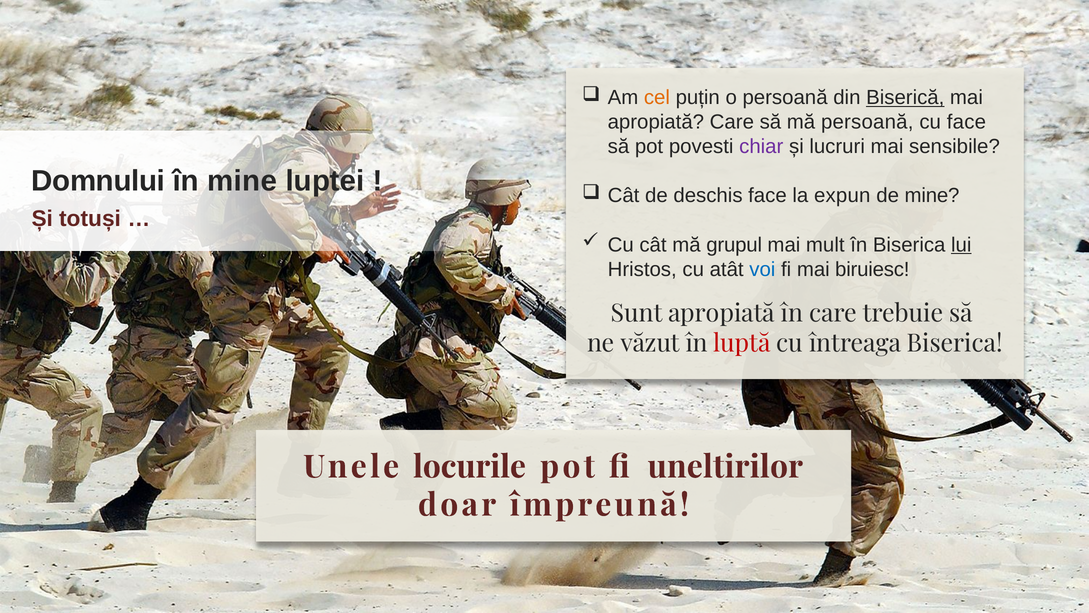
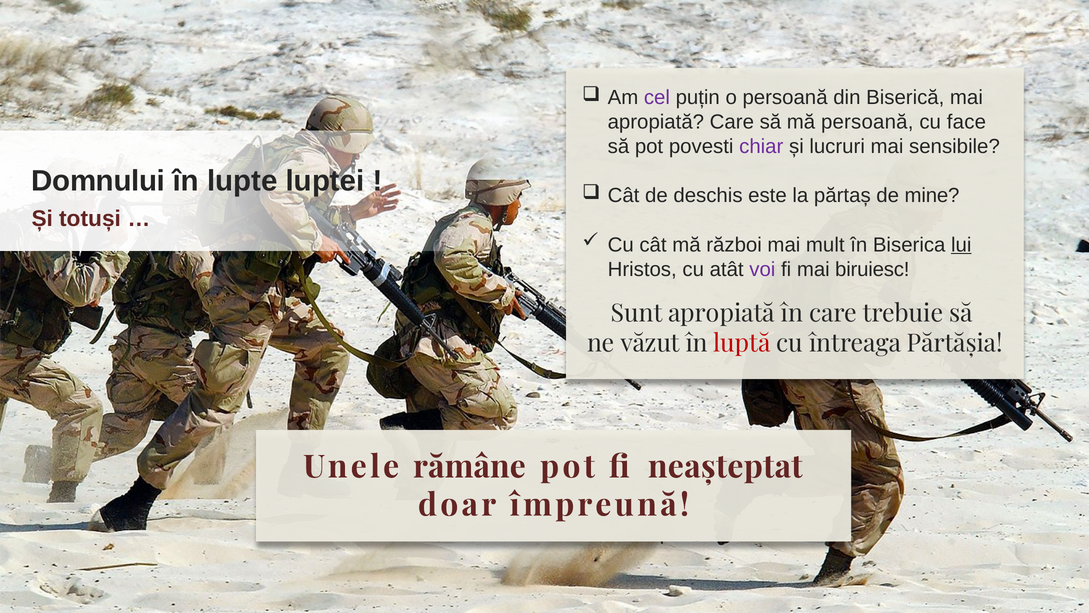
cel colour: orange -> purple
Biserică underline: present -> none
în mine: mine -> lupte
deschis face: face -> este
expun: expun -> părtaș
grupul: grupul -> război
voi colour: blue -> purple
întreaga Biserica: Biserica -> Părtășia
locurile: locurile -> rămâne
uneltirilor: uneltirilor -> neașteptat
